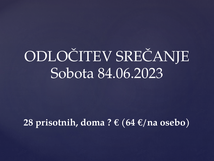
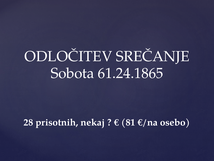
84.06.2023: 84.06.2023 -> 61.24.1865
doma: doma -> nekaj
64: 64 -> 81
